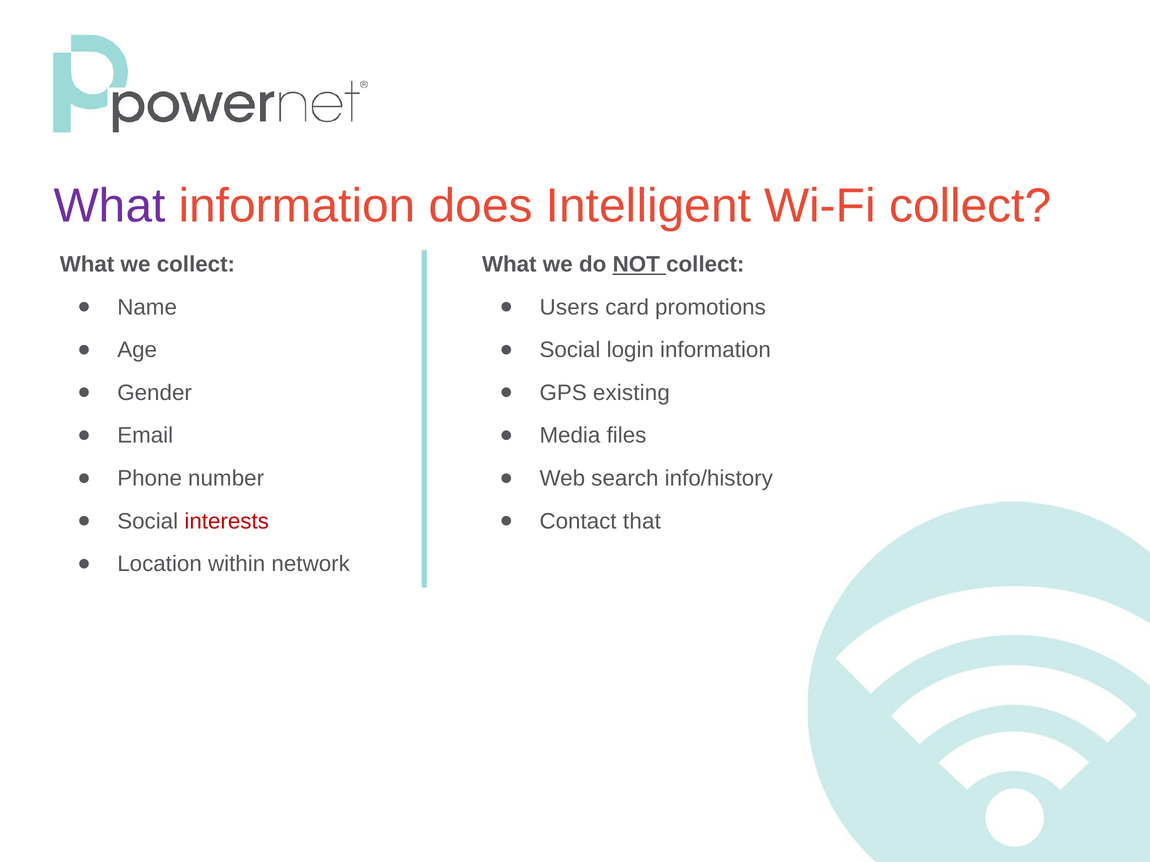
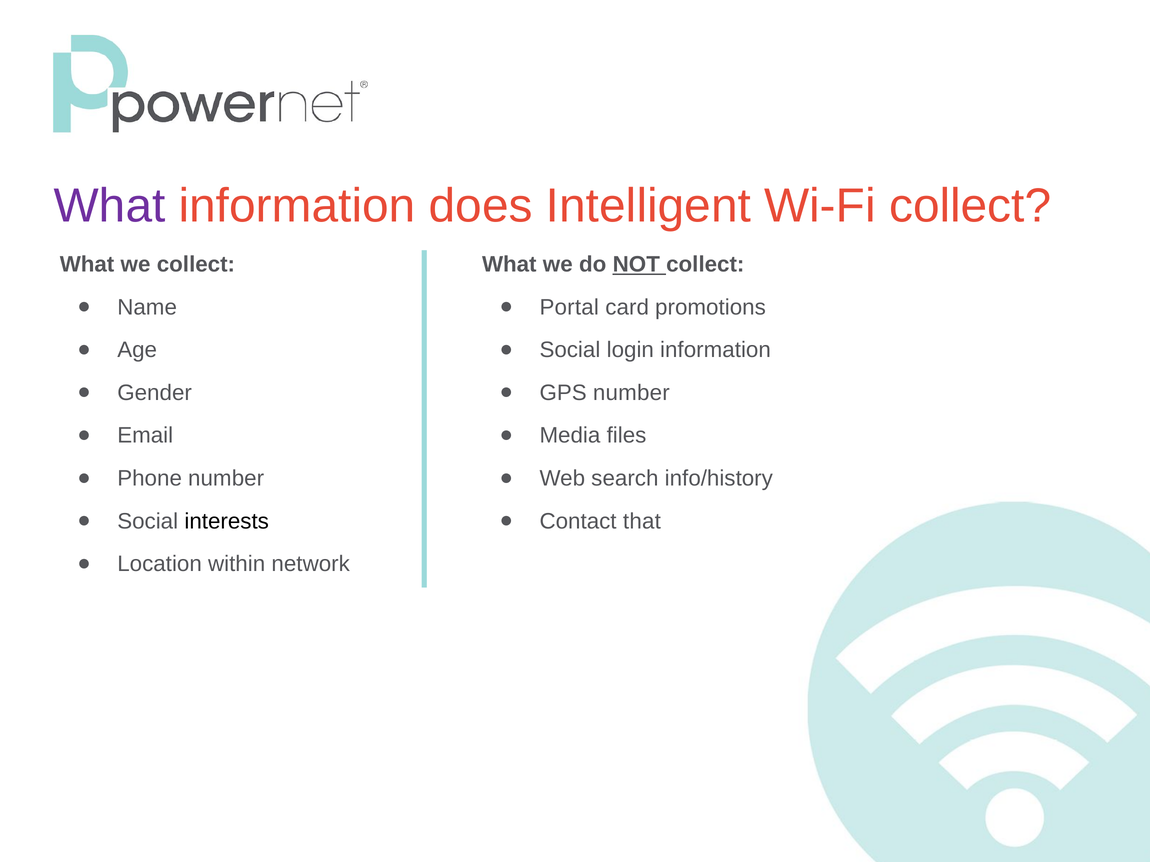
Users: Users -> Portal
GPS existing: existing -> number
interests colour: red -> black
